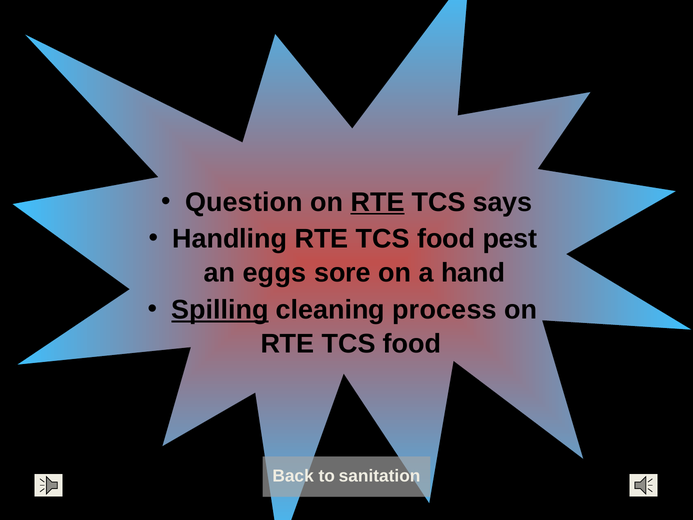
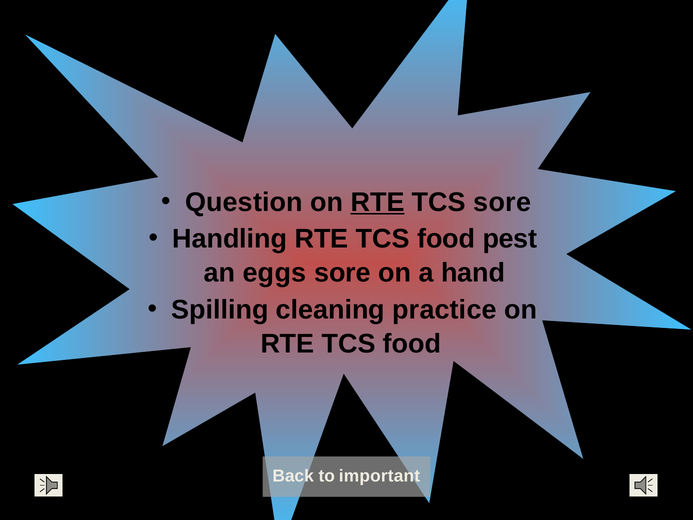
TCS says: says -> sore
Spilling underline: present -> none
process: process -> practice
sanitation: sanitation -> important
